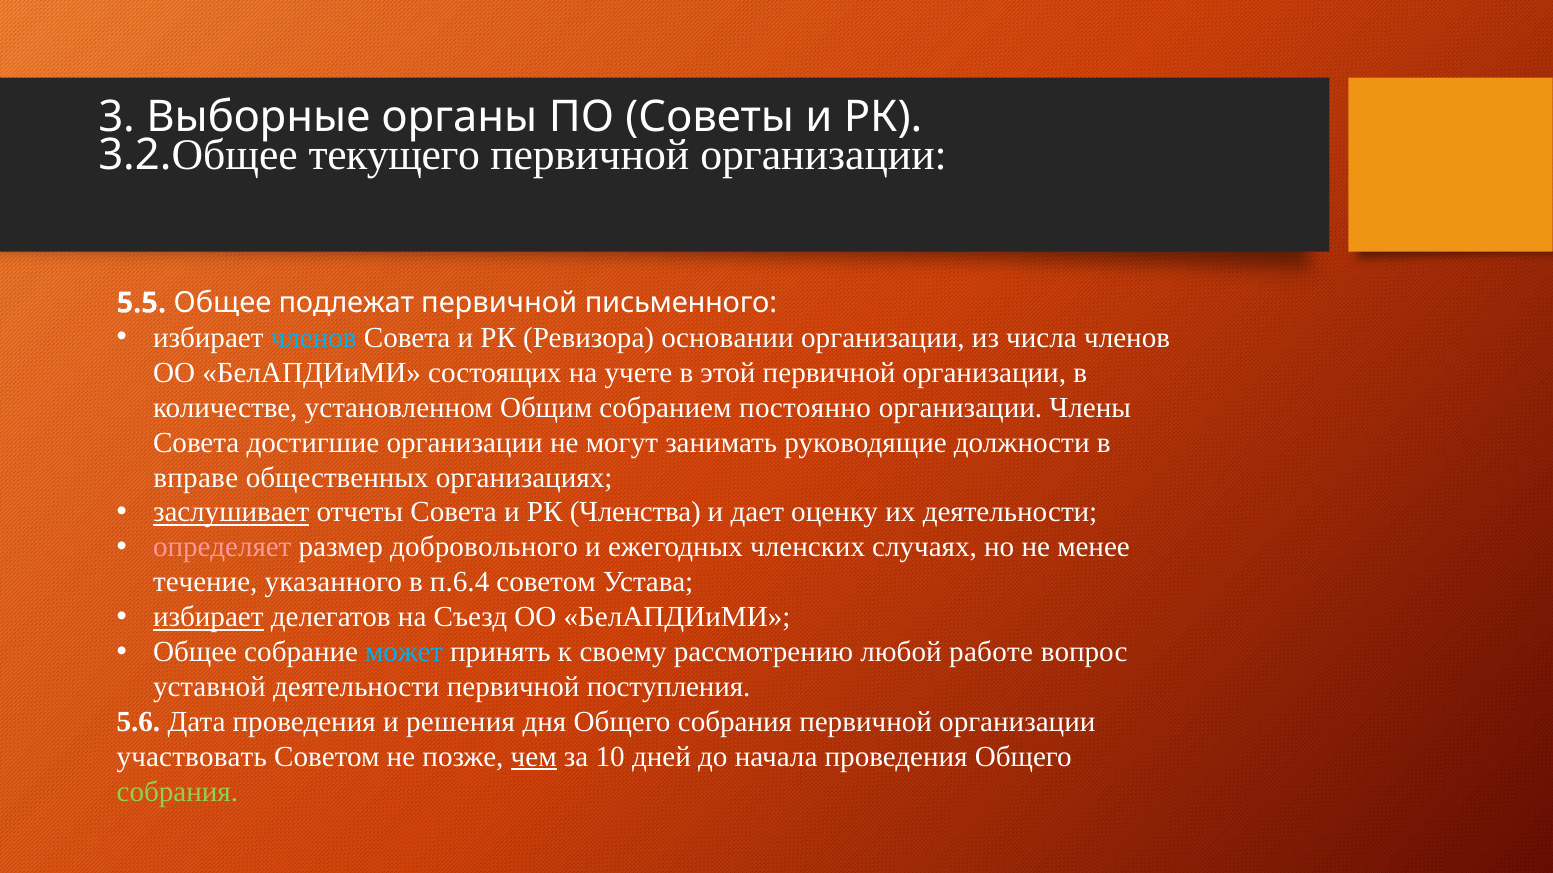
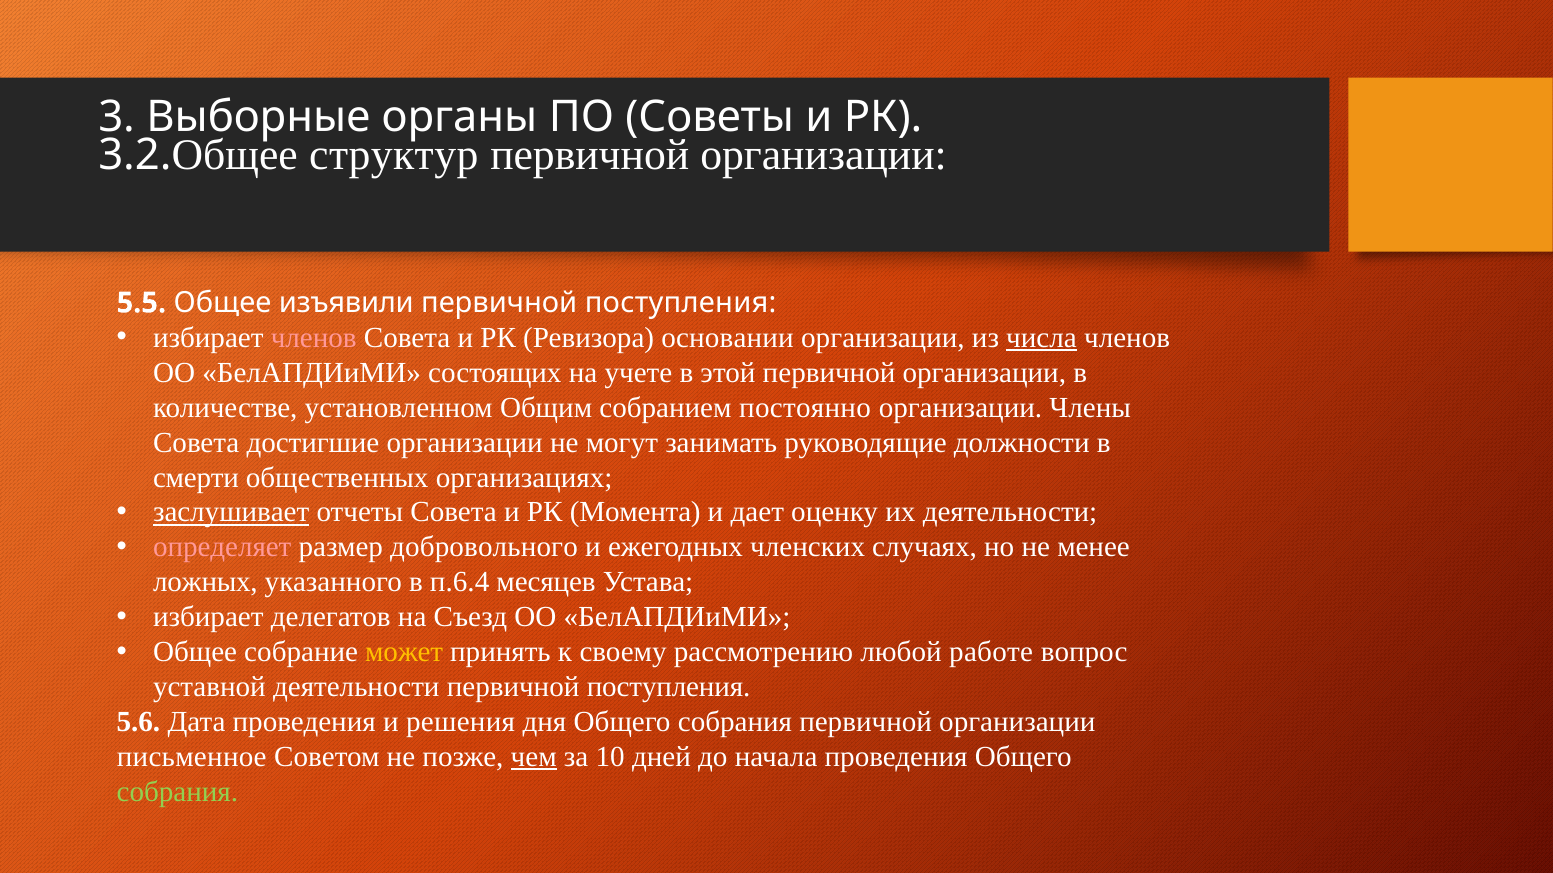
текущего: текущего -> структур
подлежат: подлежат -> изъявили
письменного at (681, 303): письменного -> поступления
членов at (314, 338) colour: light blue -> pink
числа underline: none -> present
вправе: вправе -> смерти
Членства: Членства -> Момента
течение: течение -> ложных
п.6.4 советом: советом -> месяцев
избирает at (208, 618) underline: present -> none
может colour: light blue -> yellow
участвовать: участвовать -> письменное
